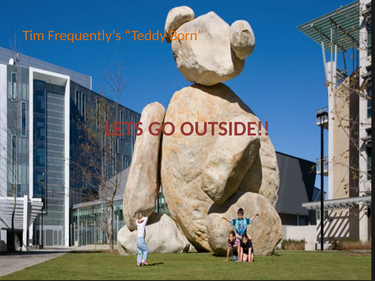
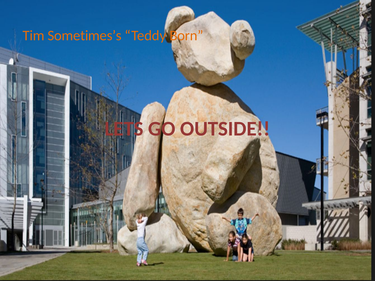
Frequently’s: Frequently’s -> Sometimes’s
